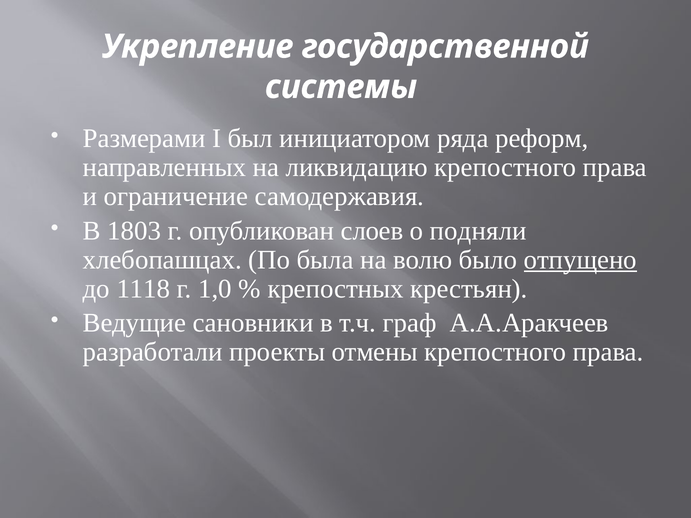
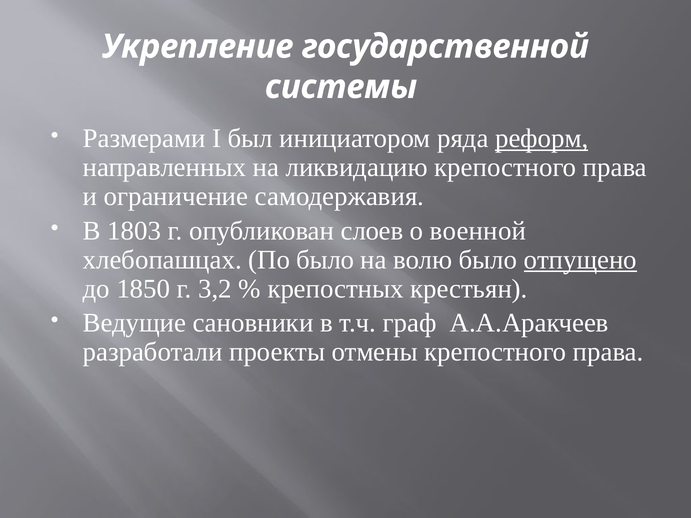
реформ underline: none -> present
подняли: подняли -> военной
По была: была -> было
1118: 1118 -> 1850
1,0: 1,0 -> 3,2
